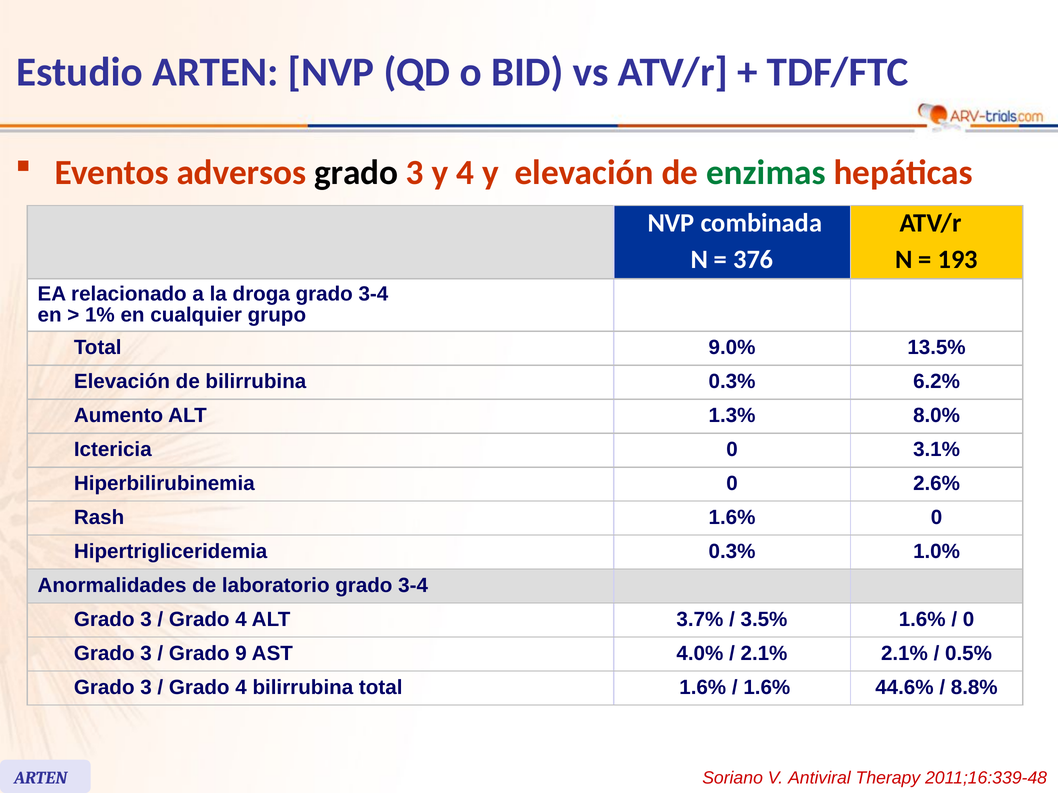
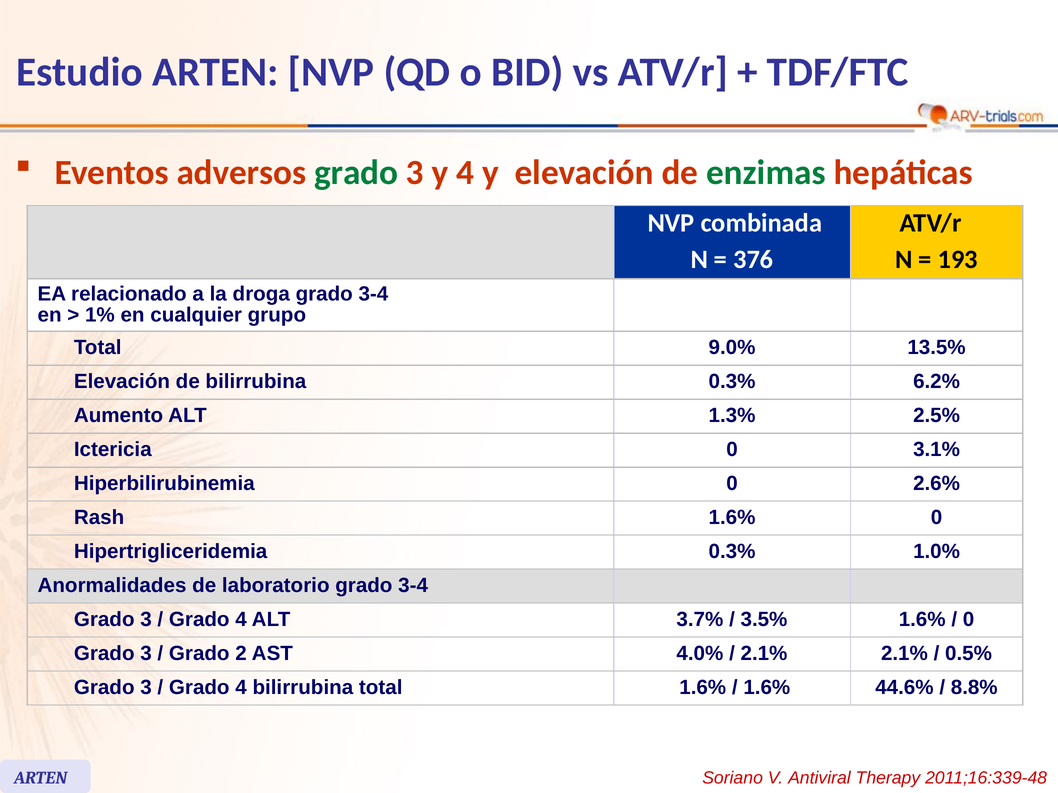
grado at (356, 173) colour: black -> green
8.0%: 8.0% -> 2.5%
9: 9 -> 2
